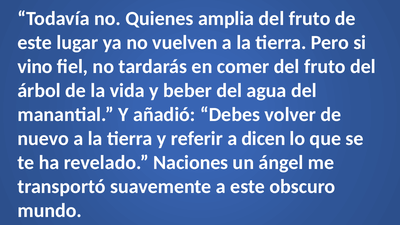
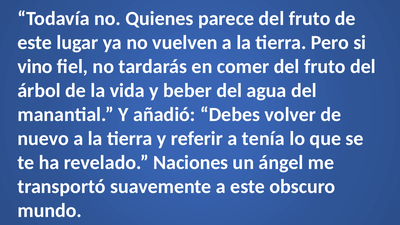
amplia: amplia -> parece
dicen: dicen -> tenía
